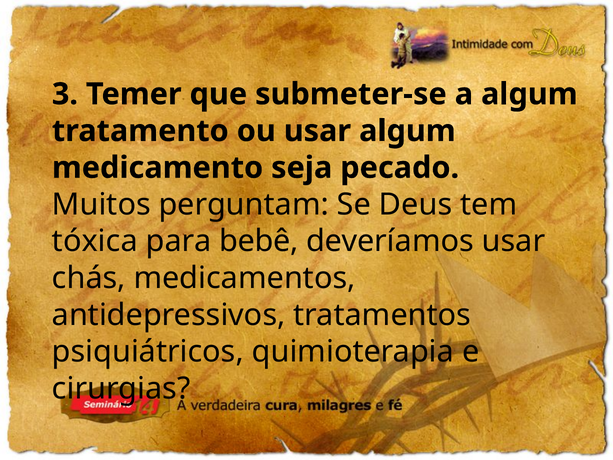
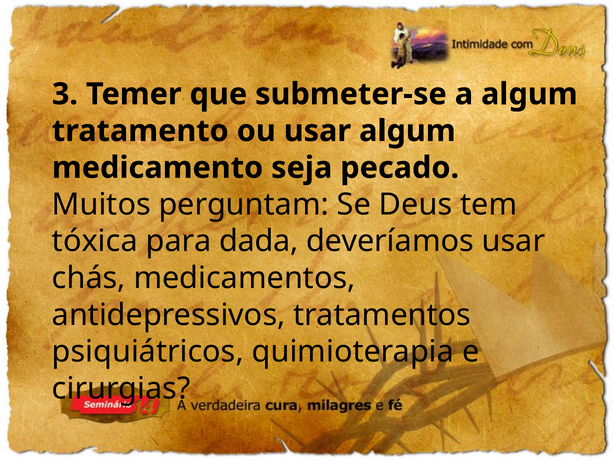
bebê: bebê -> dada
